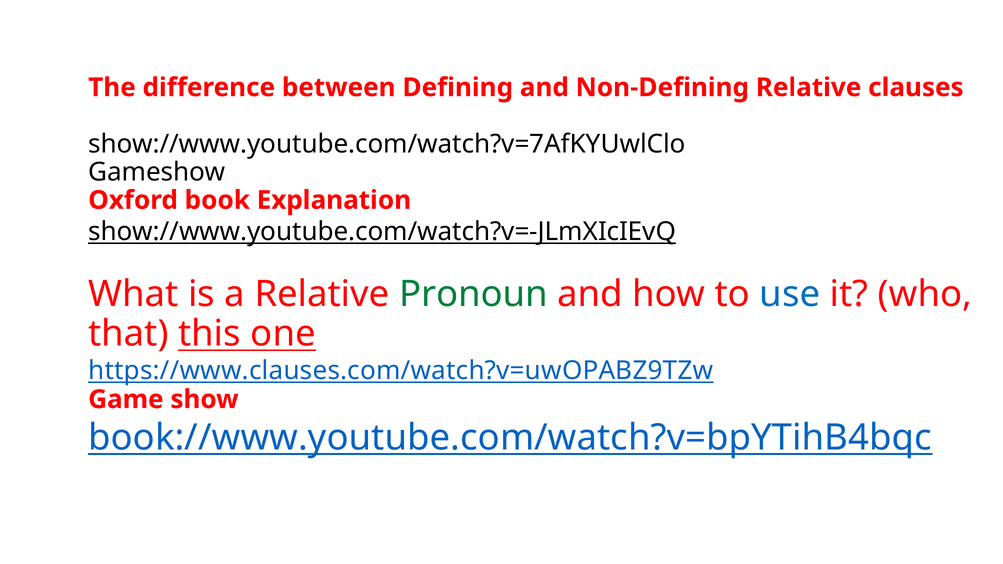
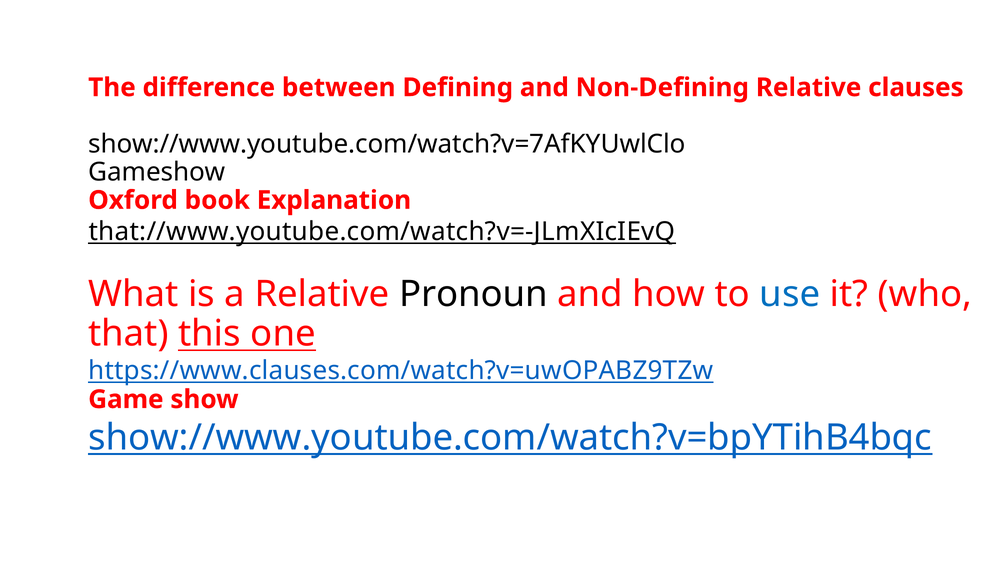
show://www.youtube.com/watch?v=-JLmXIcIEvQ: show://www.youtube.com/watch?v=-JLmXIcIEvQ -> that://www.youtube.com/watch?v=-JLmXIcIEvQ
Pronoun colour: green -> black
book://www.youtube.com/watch?v=bpYTihB4bqc: book://www.youtube.com/watch?v=bpYTihB4bqc -> show://www.youtube.com/watch?v=bpYTihB4bqc
